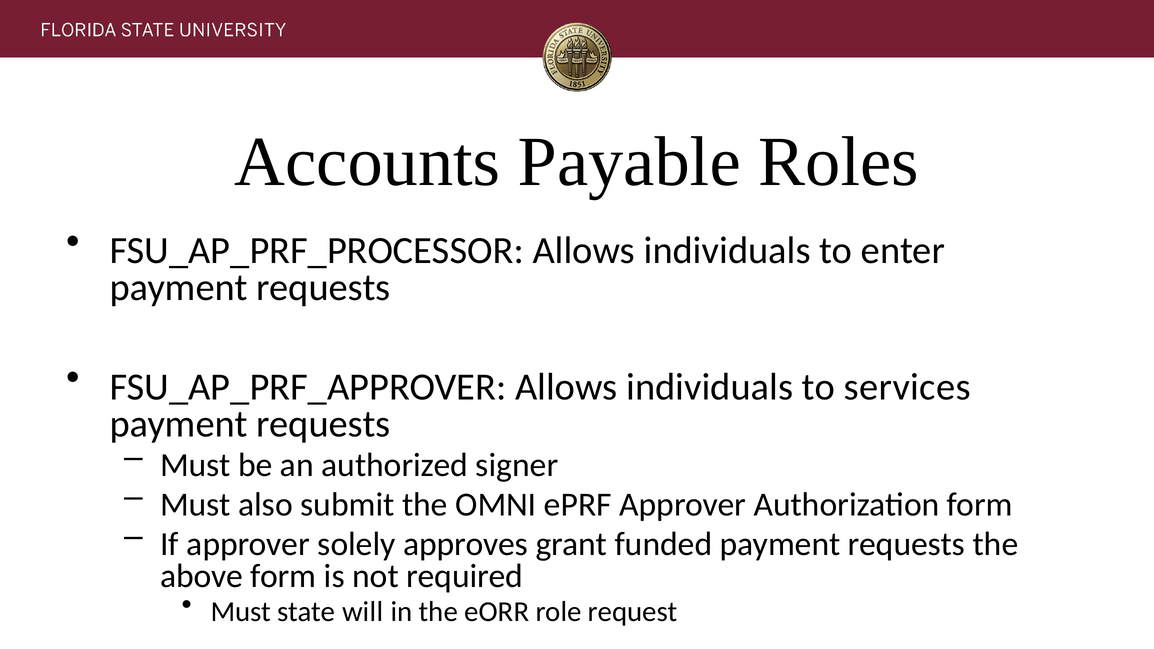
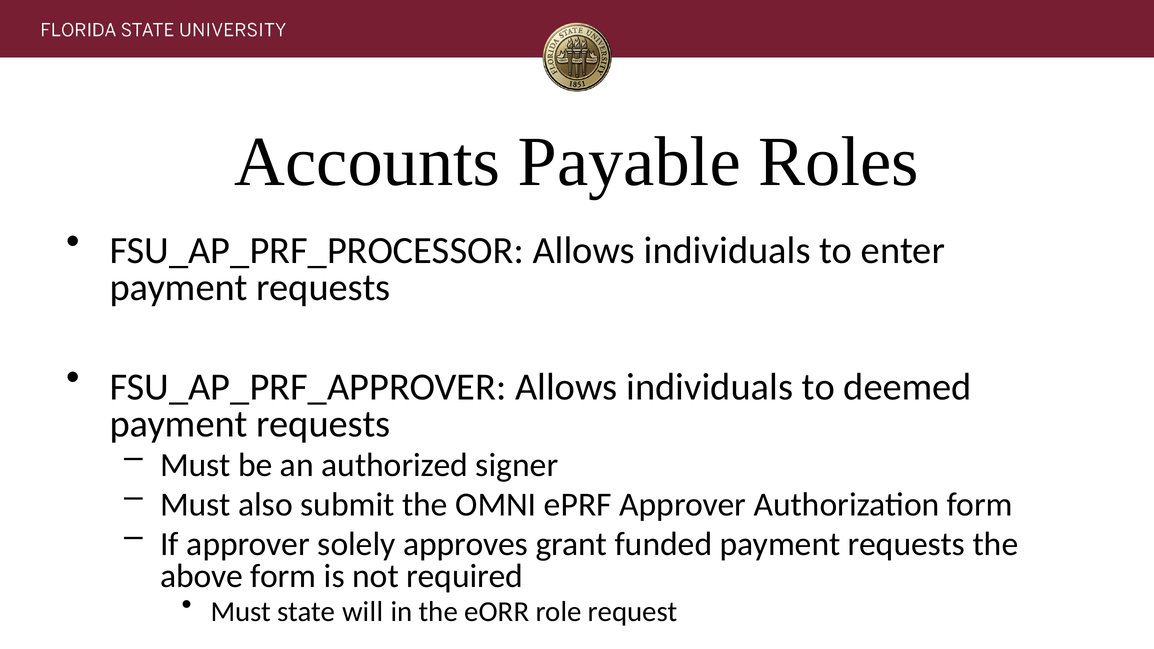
services: services -> deemed
